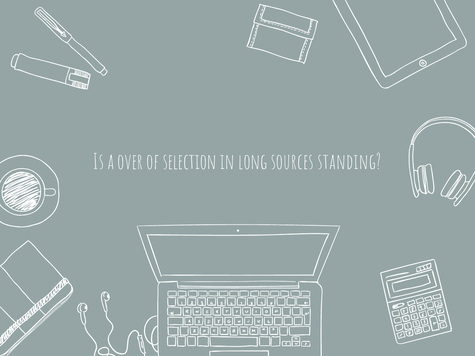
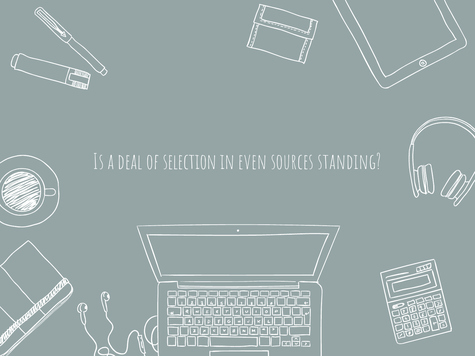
over: over -> deal
long: long -> even
